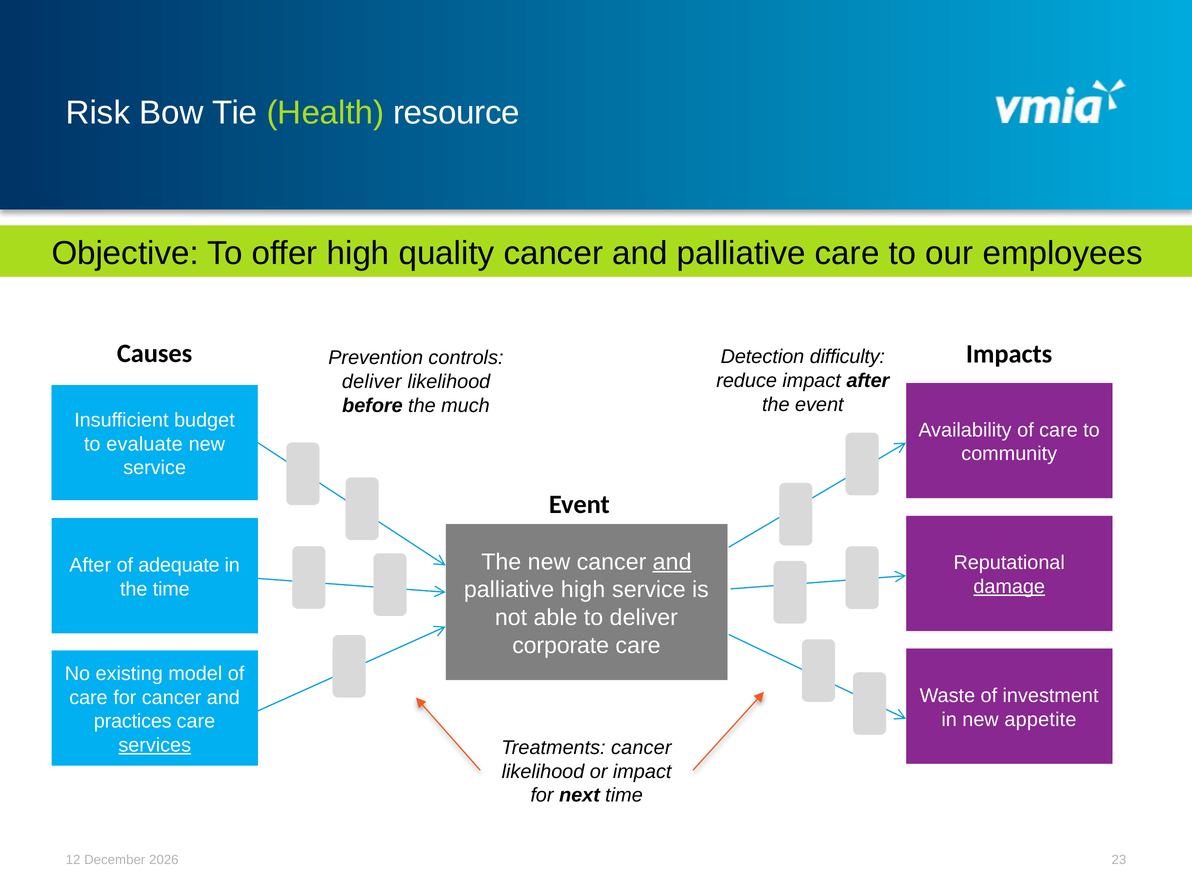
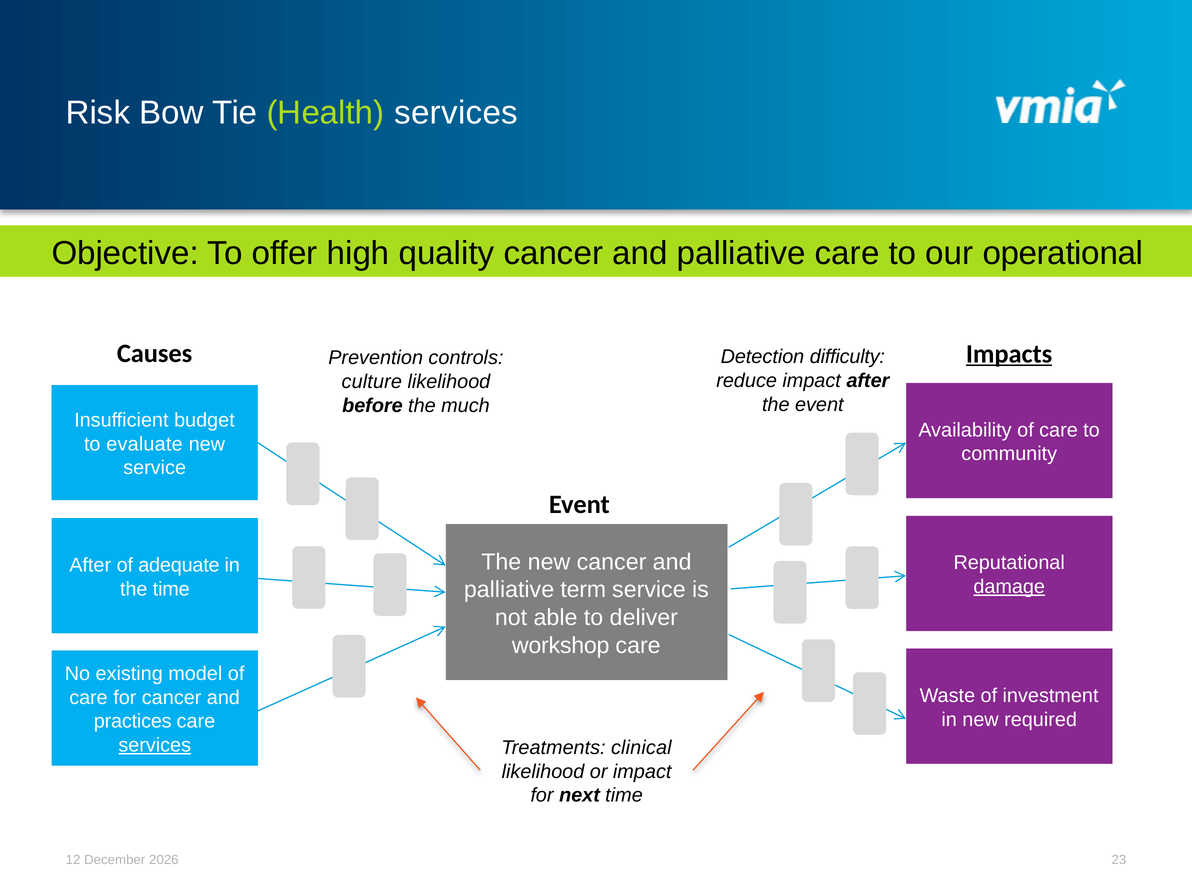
Health resource: resource -> services
employees: employees -> operational
Impacts underline: none -> present
deliver at (372, 382): deliver -> culture
and at (672, 562) underline: present -> none
palliative high: high -> term
corporate: corporate -> workshop
appetite: appetite -> required
Treatments cancer: cancer -> clinical
